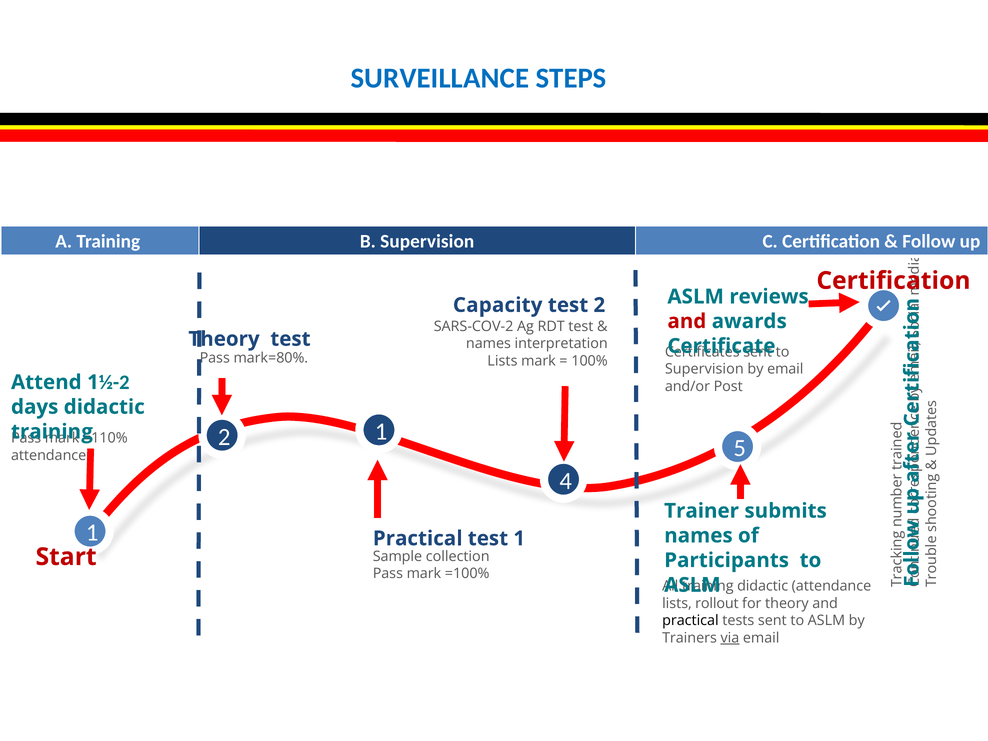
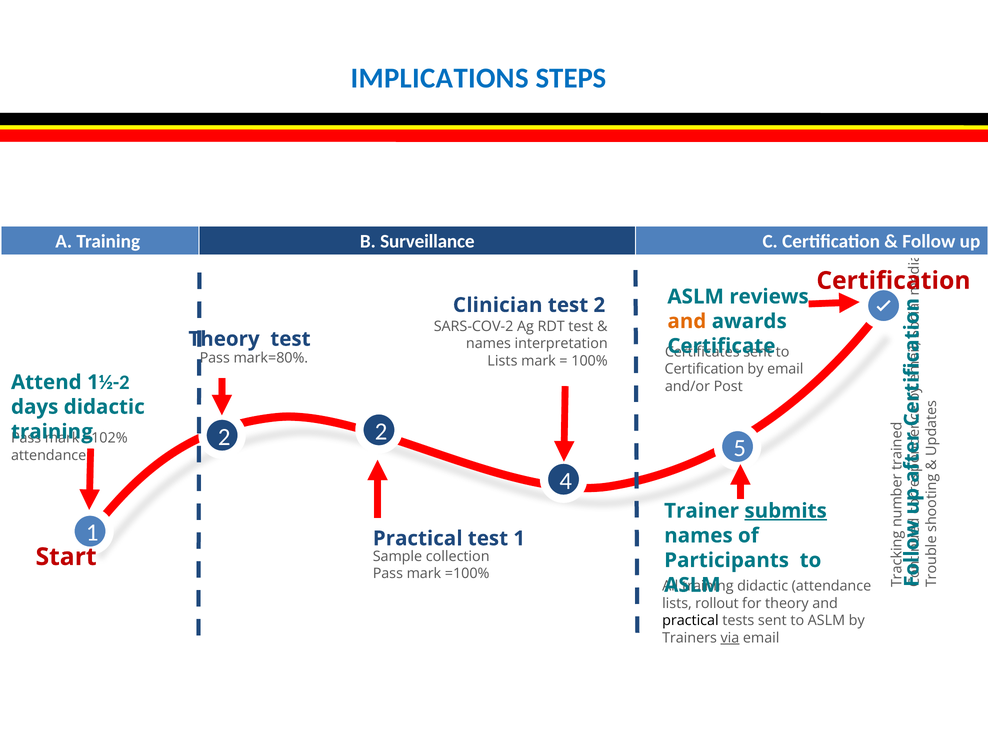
SURVEILLANCE: SURVEILLANCE -> IMPLICATIONS
B Supervision: Supervision -> Surveillance
Capacity: Capacity -> Clinician
and at (687, 321) colour: red -> orange
Supervision at (704, 369): Supervision -> Certification
1 at (381, 432): 1 -> 2
=110%: =110% -> =102%
submits underline: none -> present
